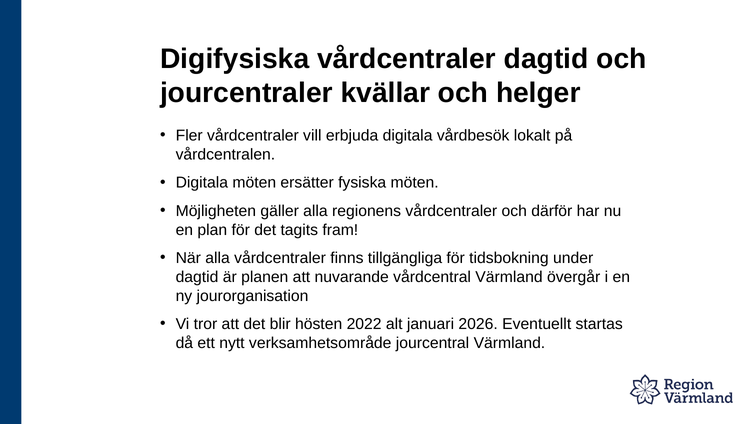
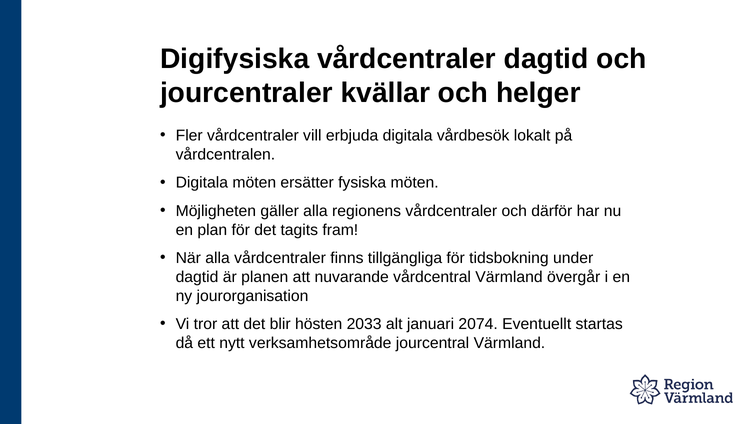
2022: 2022 -> 2033
2026: 2026 -> 2074
